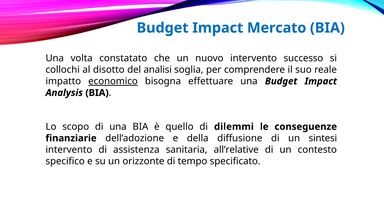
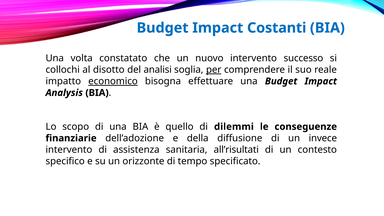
Mercato: Mercato -> Costanti
per underline: none -> present
sintesi: sintesi -> invece
all’relative: all’relative -> all’risultati
